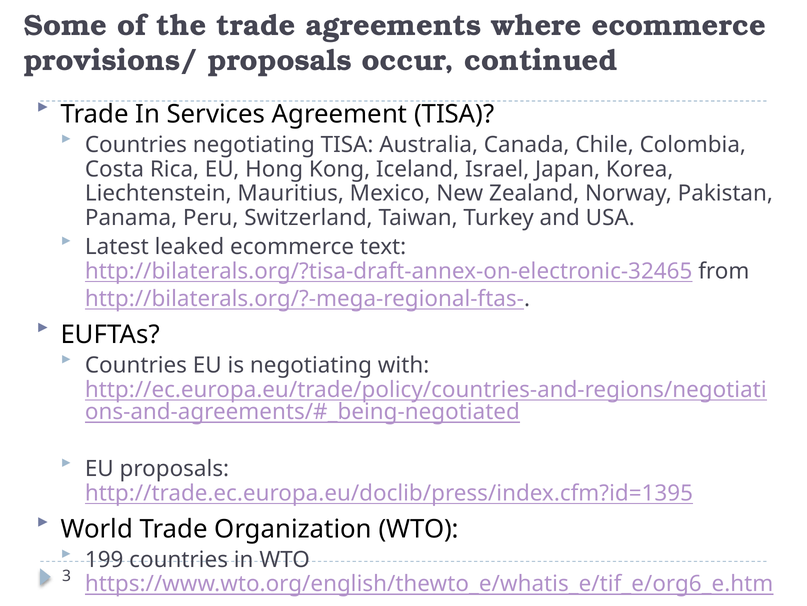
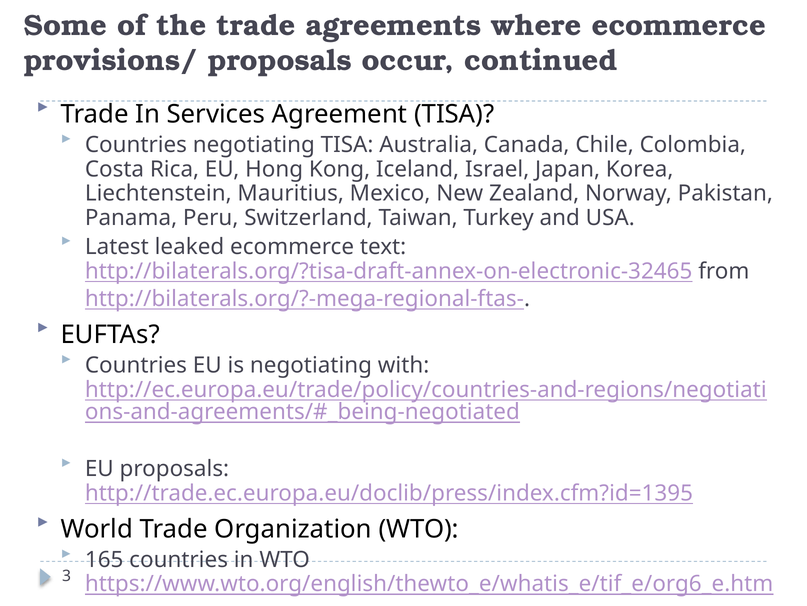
199: 199 -> 165
